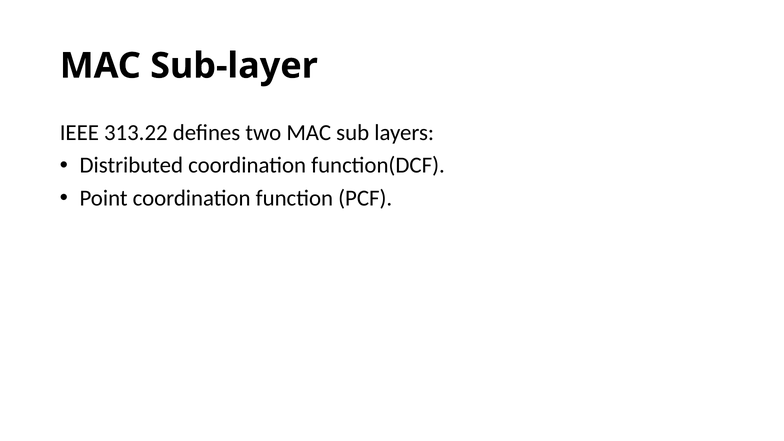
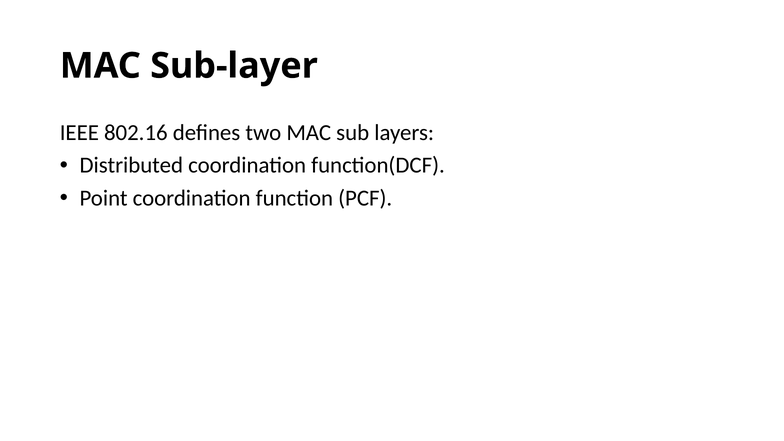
313.22: 313.22 -> 802.16
